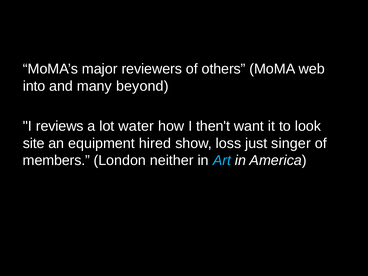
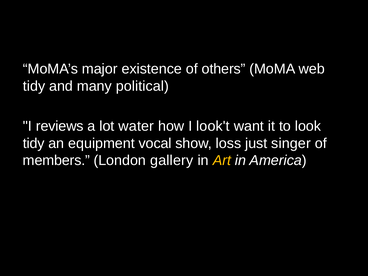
reviewers: reviewers -> existence
into at (34, 86): into -> tidy
beyond: beyond -> political
then't: then't -> look't
site at (34, 143): site -> tidy
hired: hired -> vocal
neither: neither -> gallery
Art colour: light blue -> yellow
